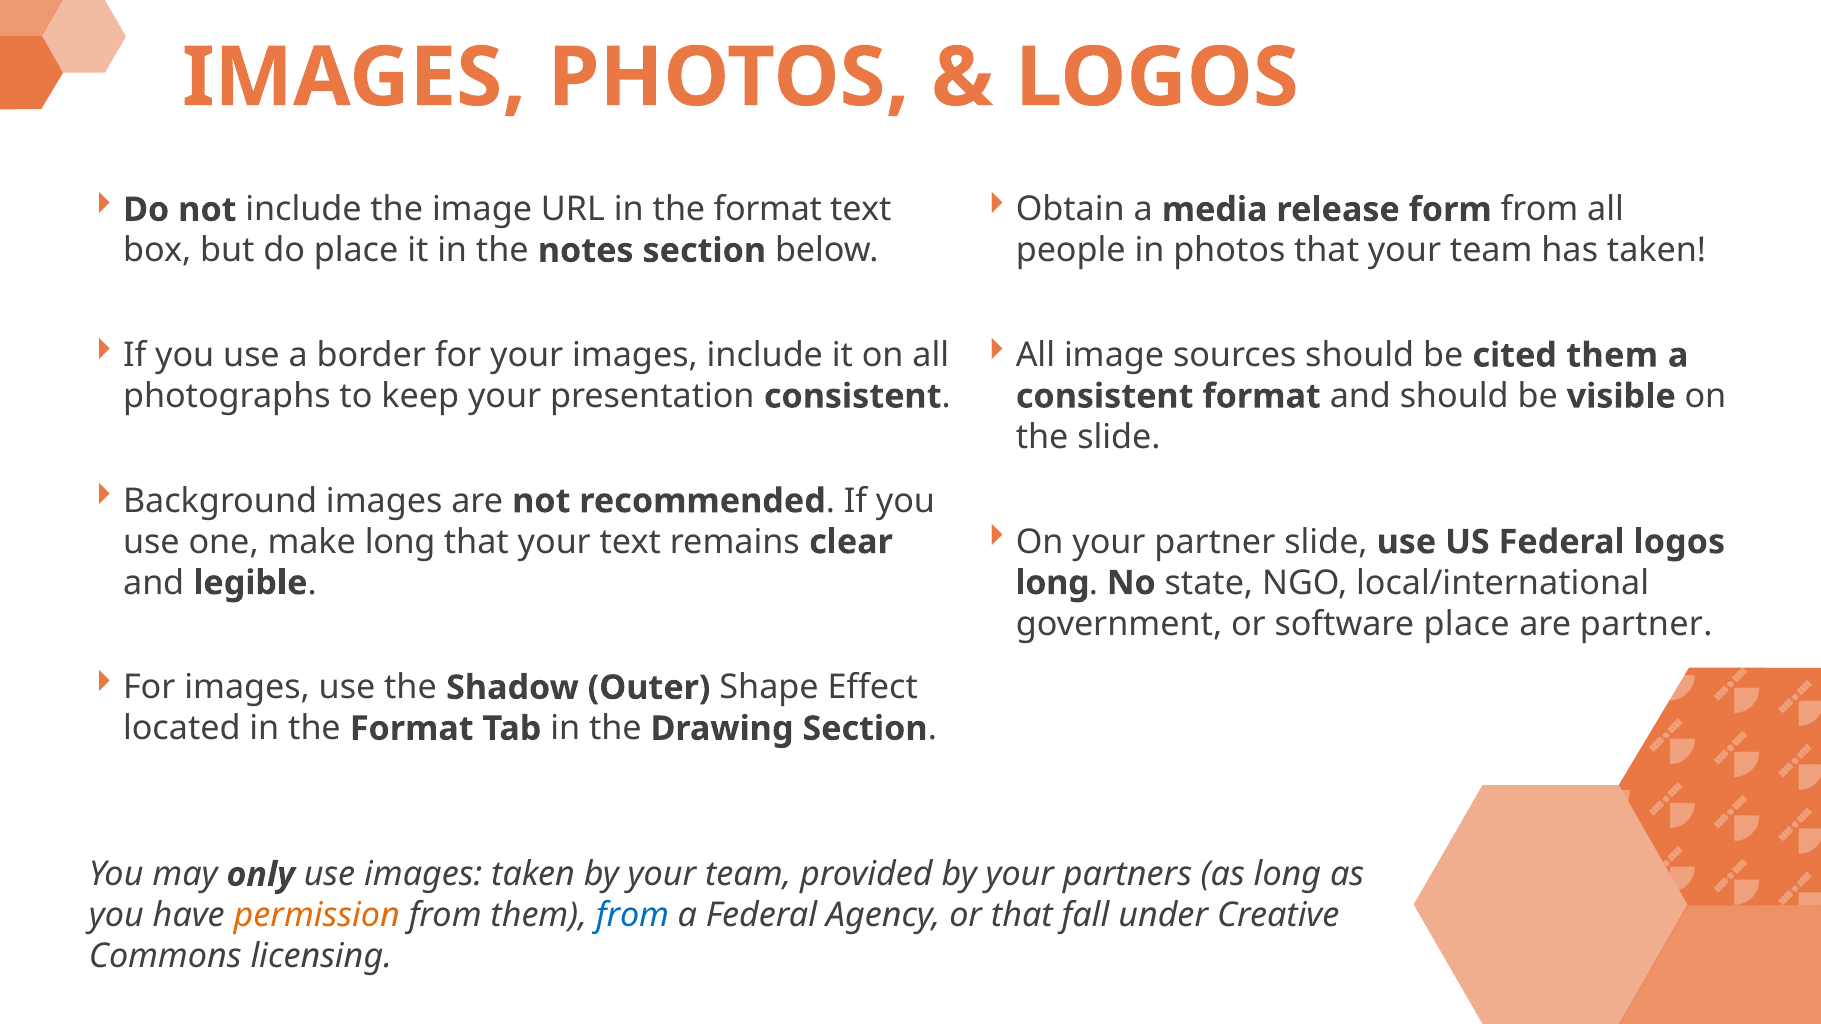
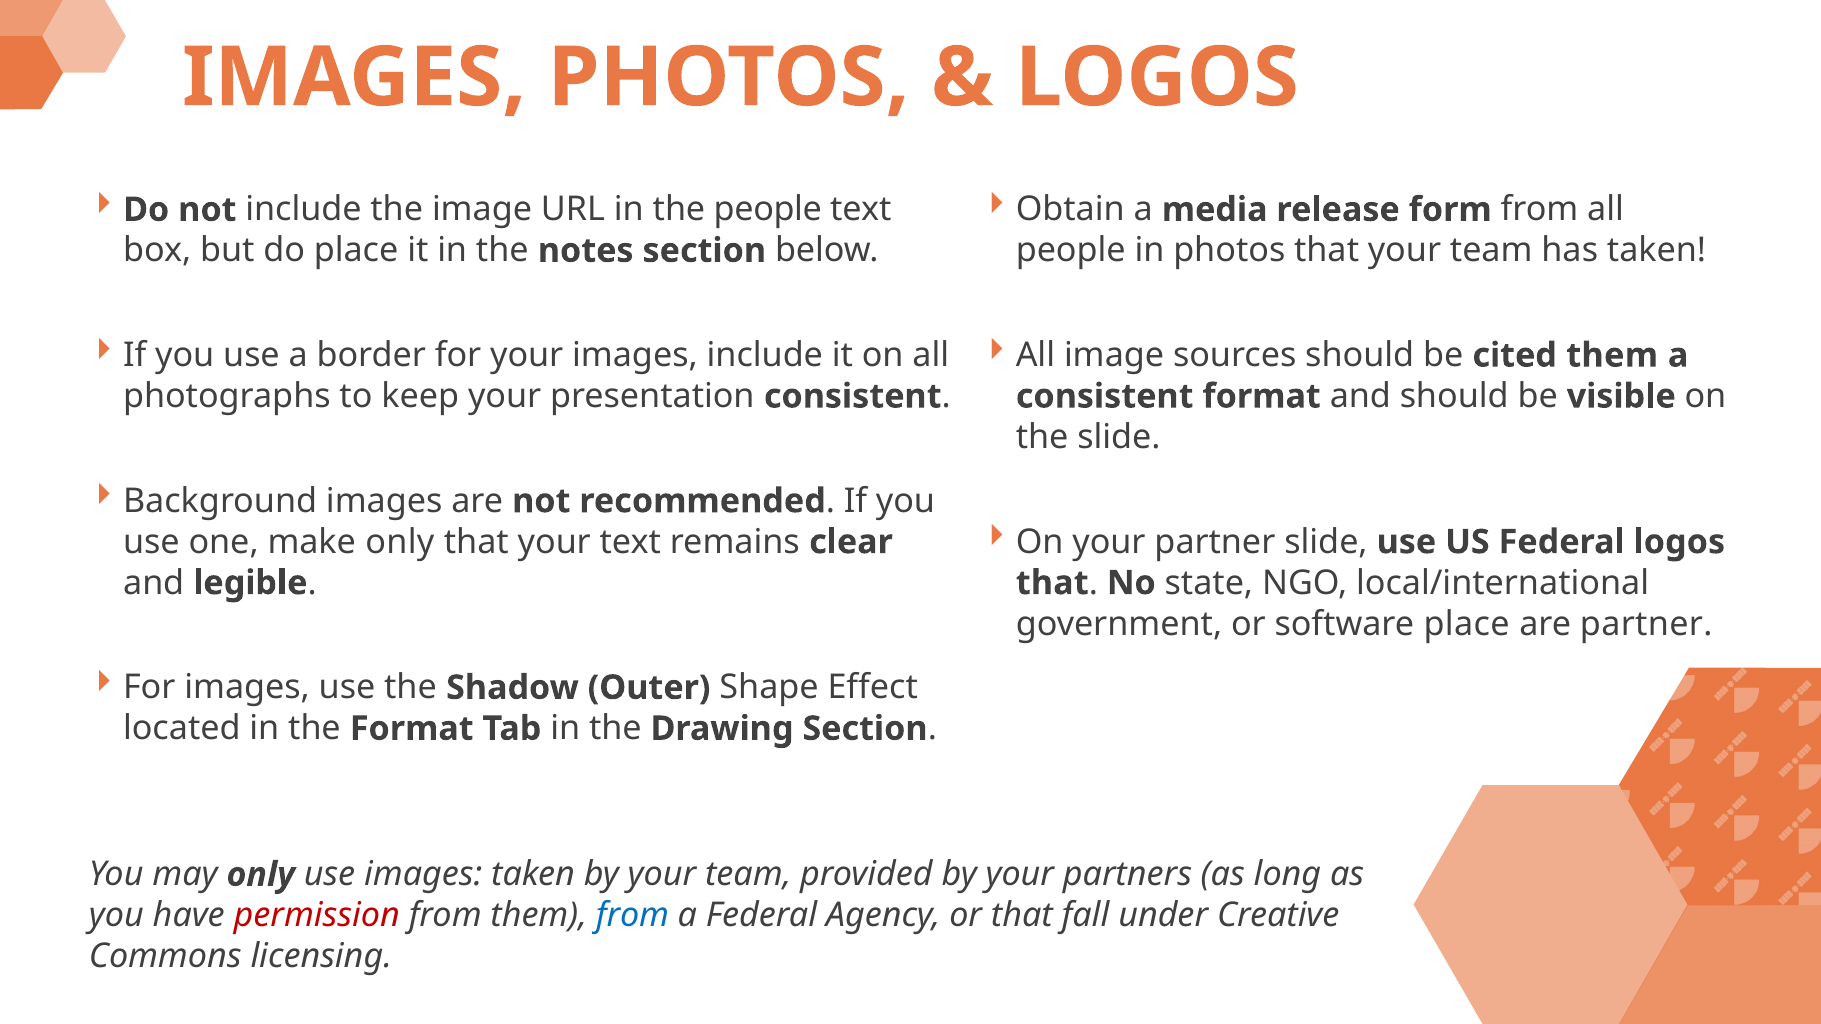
URL in the format: format -> people
make long: long -> only
long at (1053, 583): long -> that
permission colour: orange -> red
